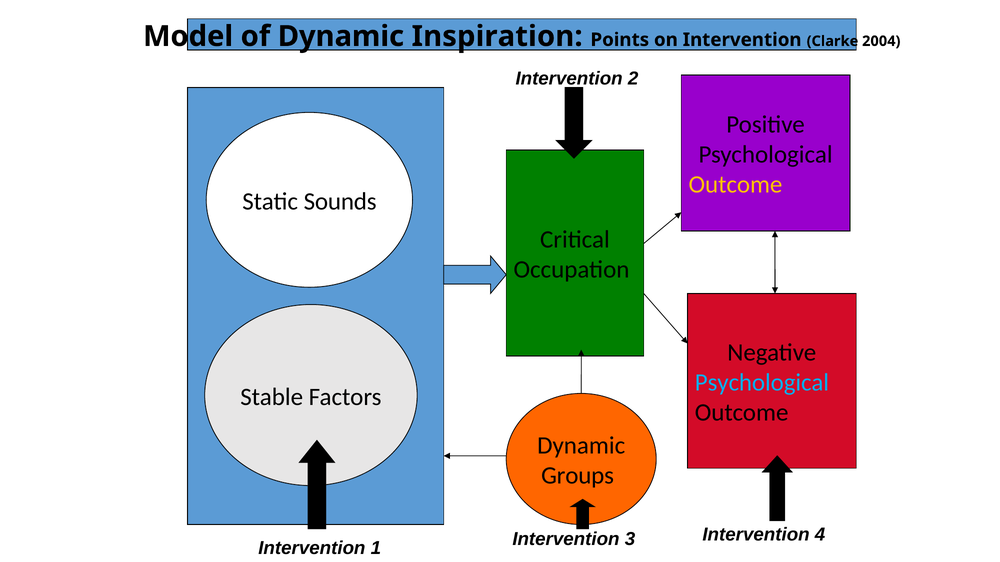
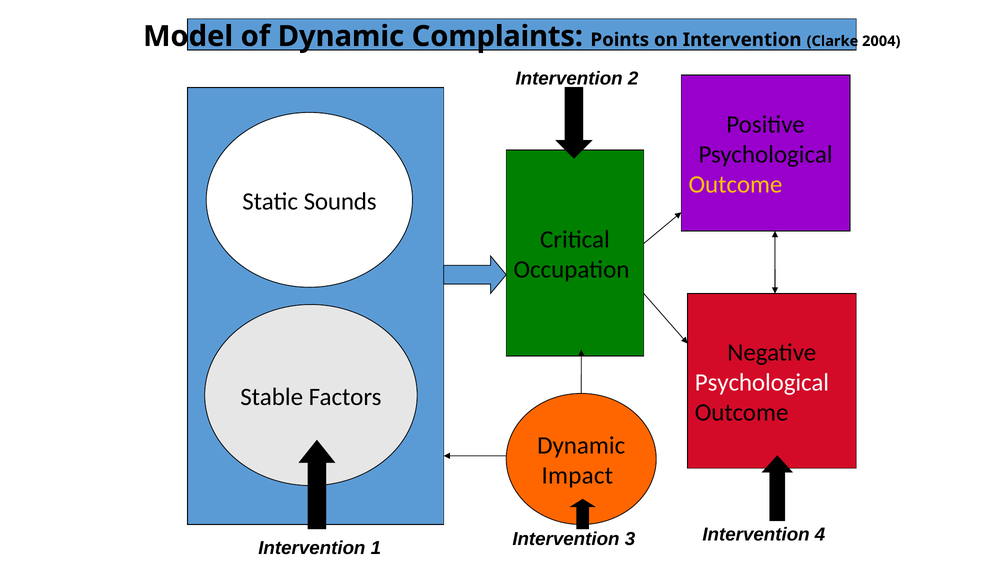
Inspiration: Inspiration -> Complaints
Psychological at (762, 383) colour: light blue -> white
Groups: Groups -> Impact
